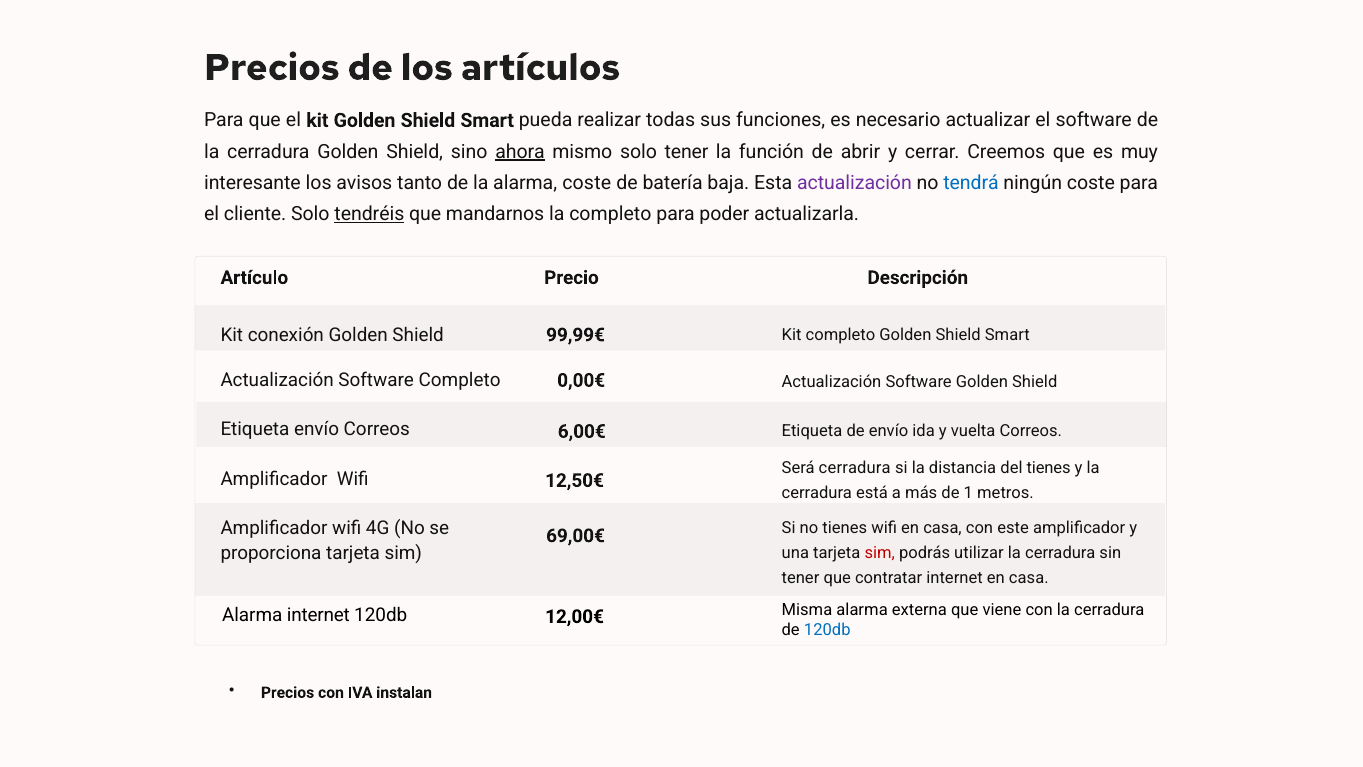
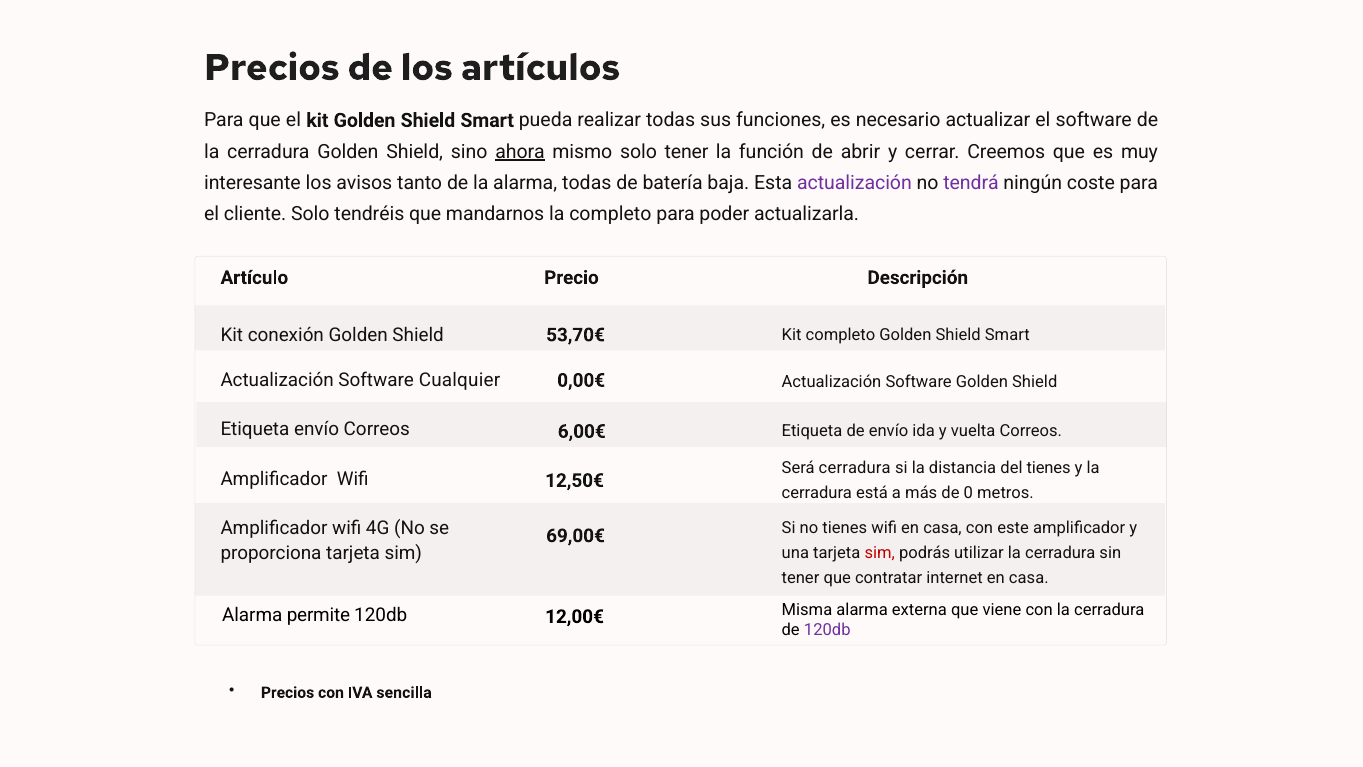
alarma coste: coste -> todas
tendrá colour: blue -> purple
tendréis underline: present -> none
99,99€: 99,99€ -> 53,70€
Software Completo: Completo -> Cualquier
1: 1 -> 0
Alarma internet: internet -> permite
120db at (827, 630) colour: blue -> purple
instalan: instalan -> sencilla
